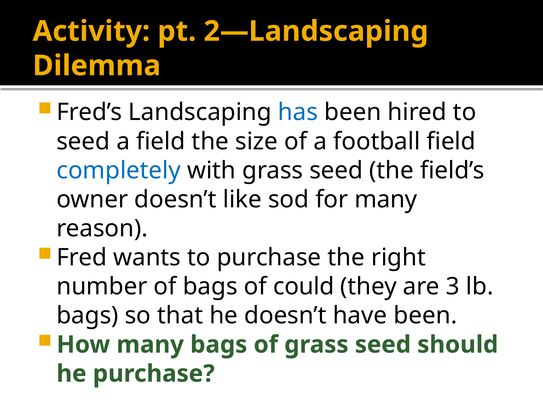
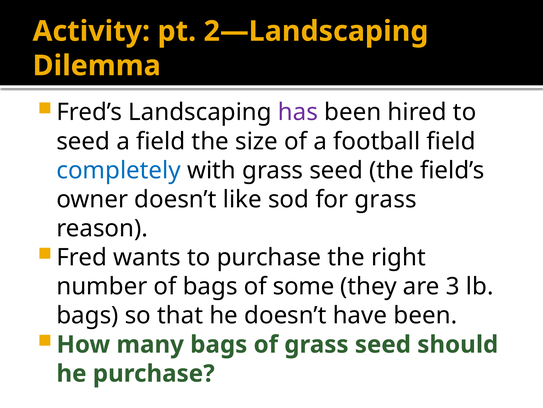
has colour: blue -> purple
for many: many -> grass
could: could -> some
